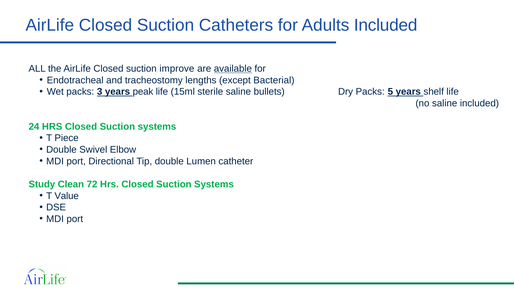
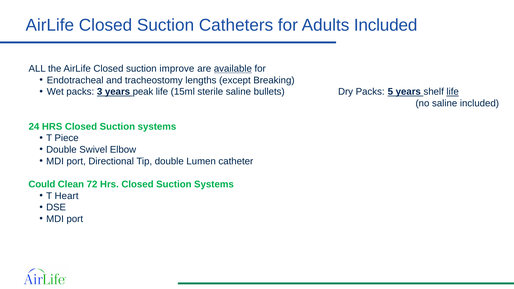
Bacterial: Bacterial -> Breaking
life at (453, 92) underline: none -> present
Study: Study -> Could
Value: Value -> Heart
